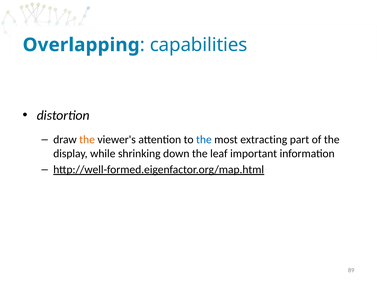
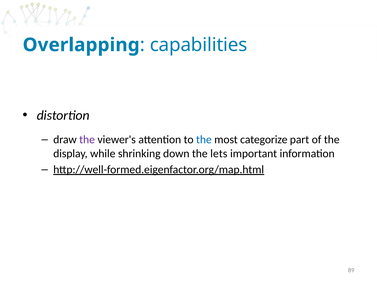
the at (87, 140) colour: orange -> purple
extracting: extracting -> categorize
leaf: leaf -> lets
